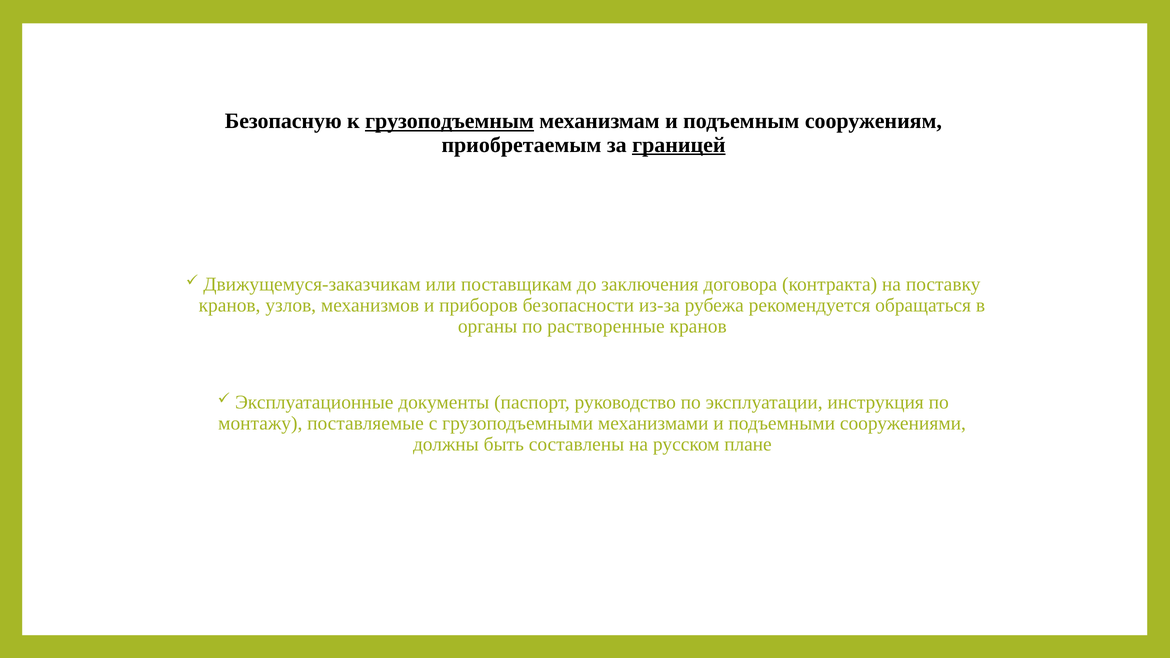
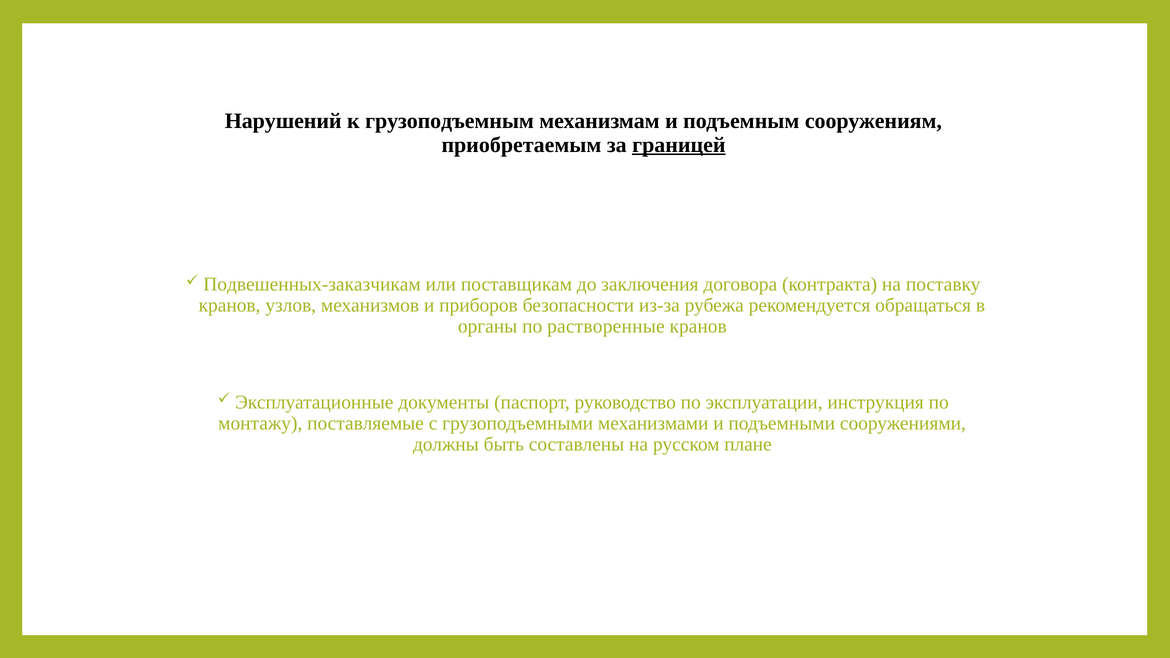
Безопасную: Безопасную -> Нарушений
грузоподъемным underline: present -> none
Движущемуся-заказчикам: Движущемуся-заказчикам -> Подвешенных-заказчикам
